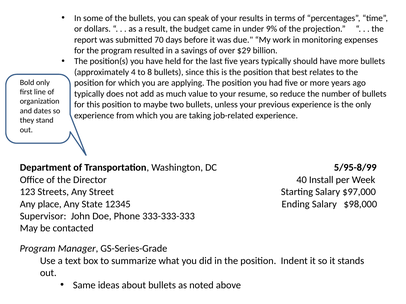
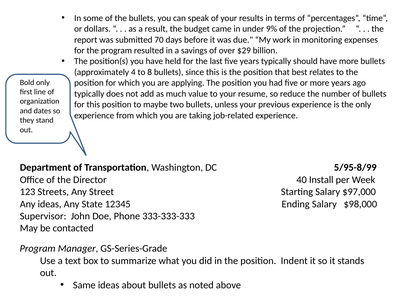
Any place: place -> ideas
